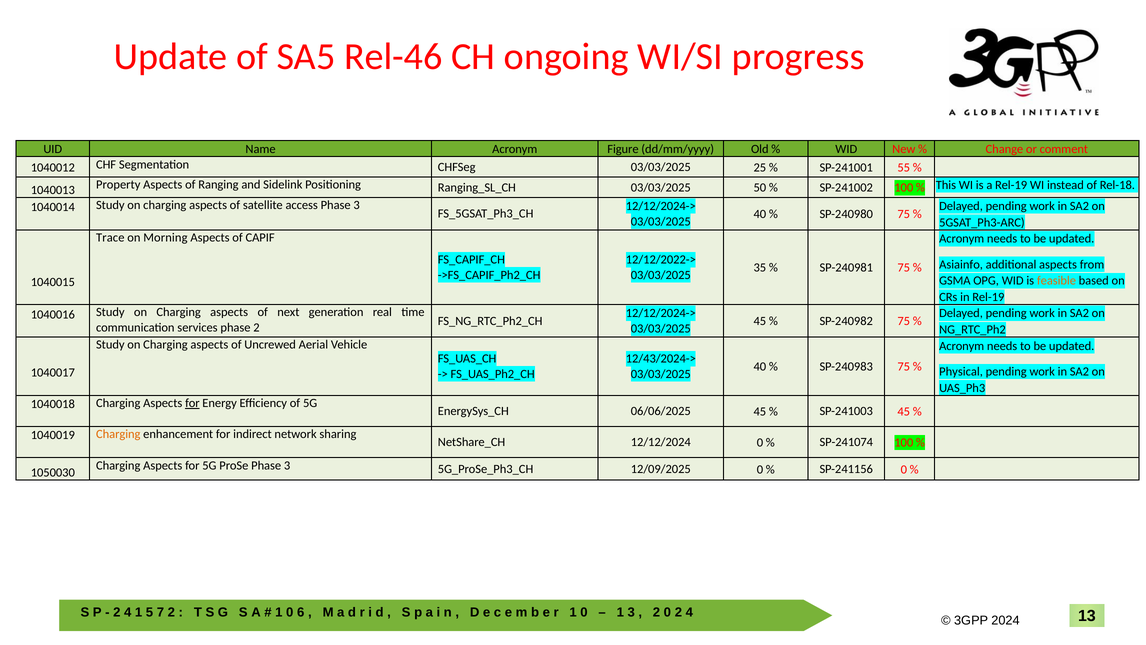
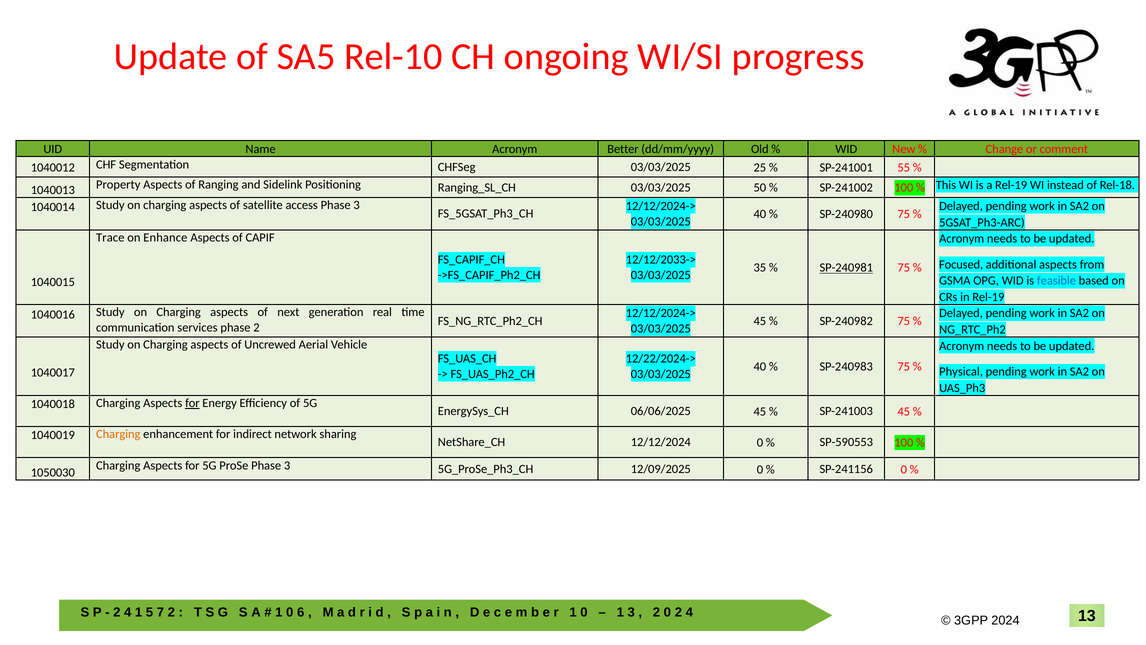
Rel-46: Rel-46 -> Rel-10
Figure: Figure -> Better
Morning: Morning -> Enhance
12/12/2022->: 12/12/2022-> -> 12/12/2033->
Asiainfo: Asiainfo -> Focused
SP-240981 underline: none -> present
feasible colour: orange -> blue
12/43/2024->: 12/43/2024-> -> 12/22/2024->
SP-241074: SP-241074 -> SP-590553
